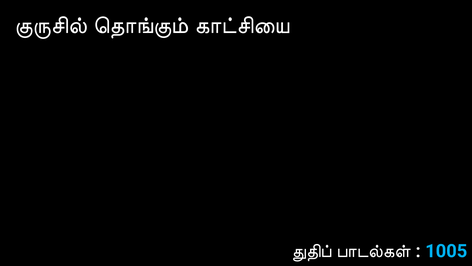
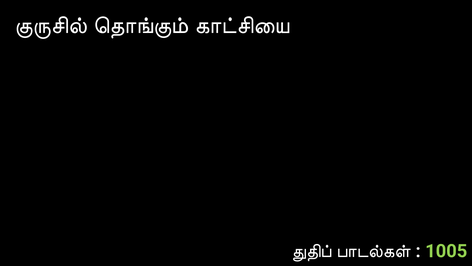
1005 colour: light blue -> light green
